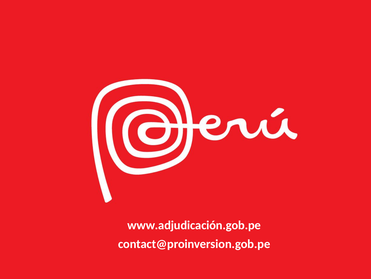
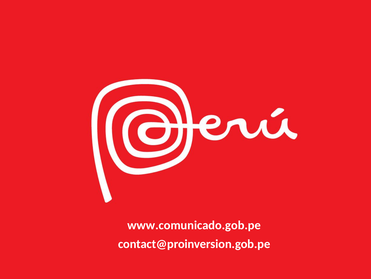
www.adjudicación.gob.pe: www.adjudicación.gob.pe -> www.comunicado.gob.pe
